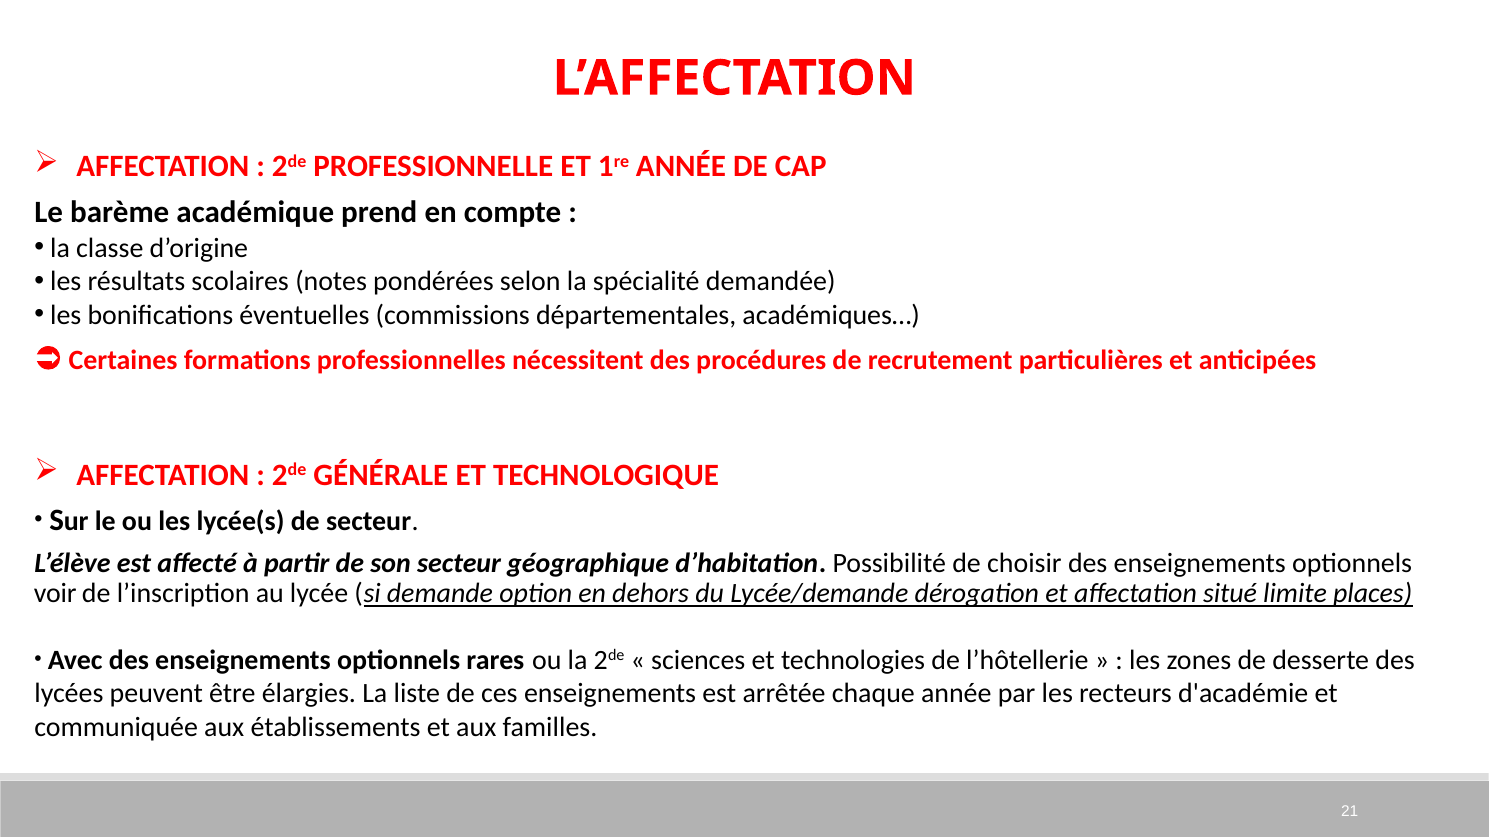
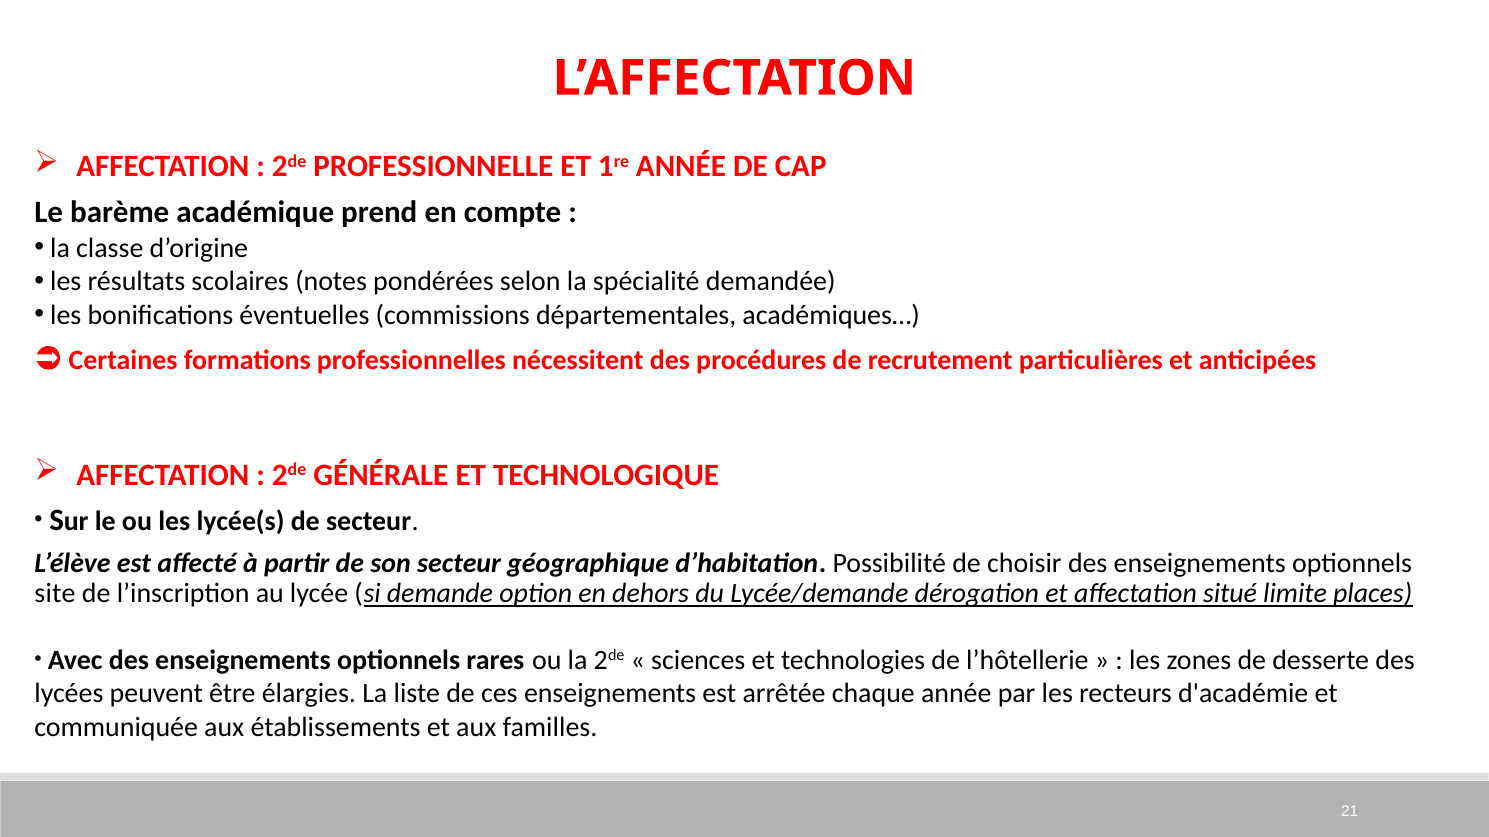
voir: voir -> site
